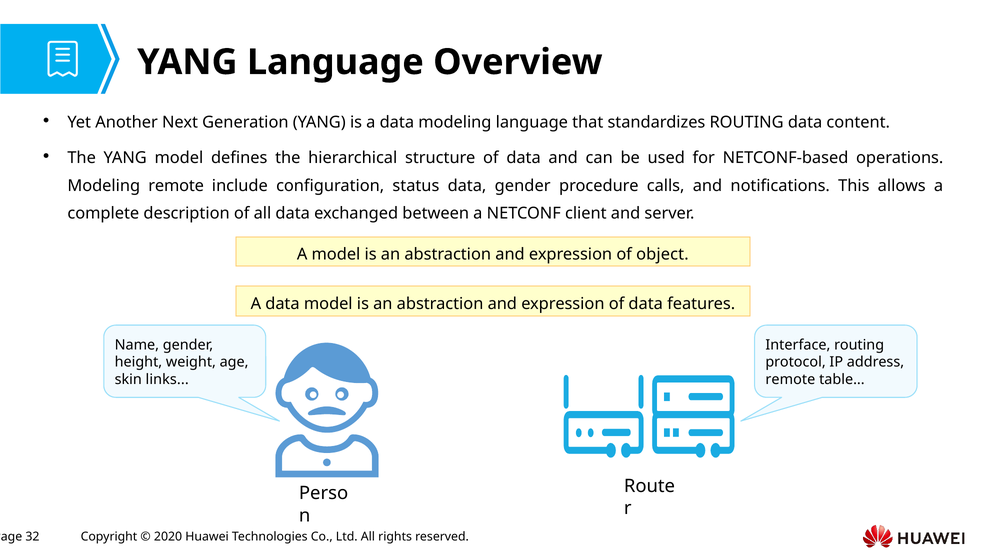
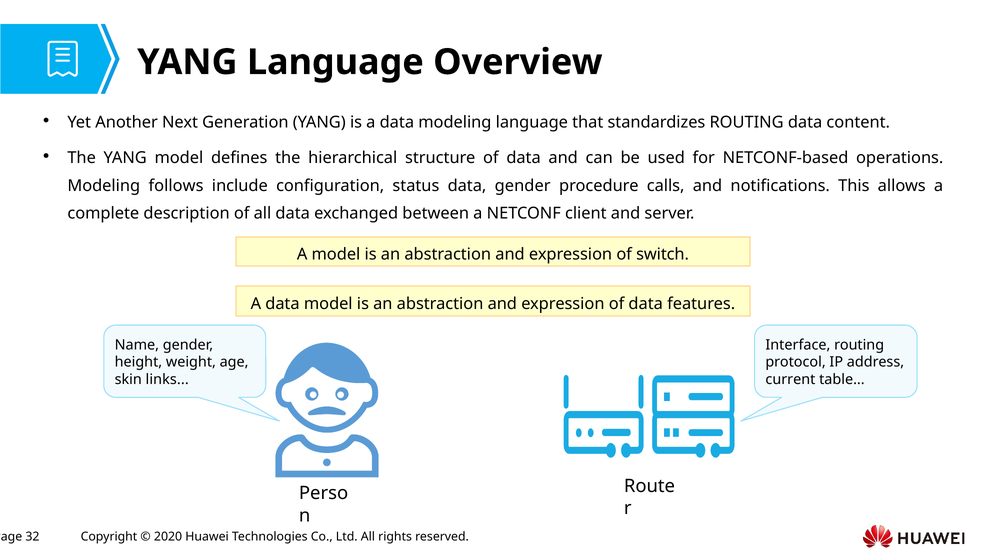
Modeling remote: remote -> follows
object: object -> switch
remote at (790, 380): remote -> current
